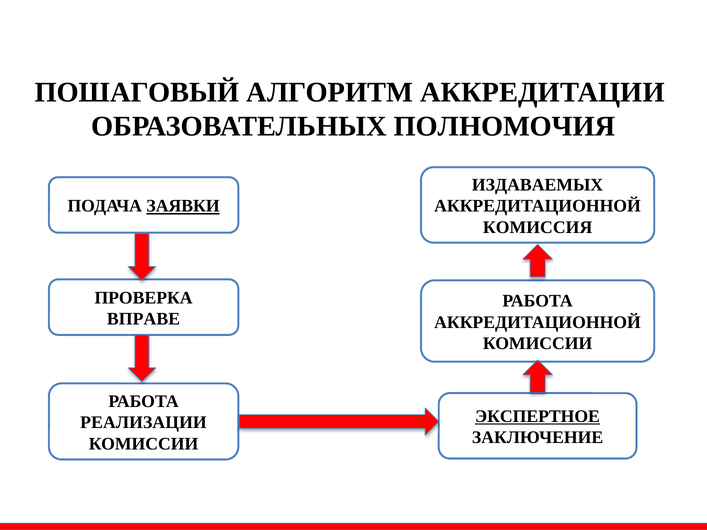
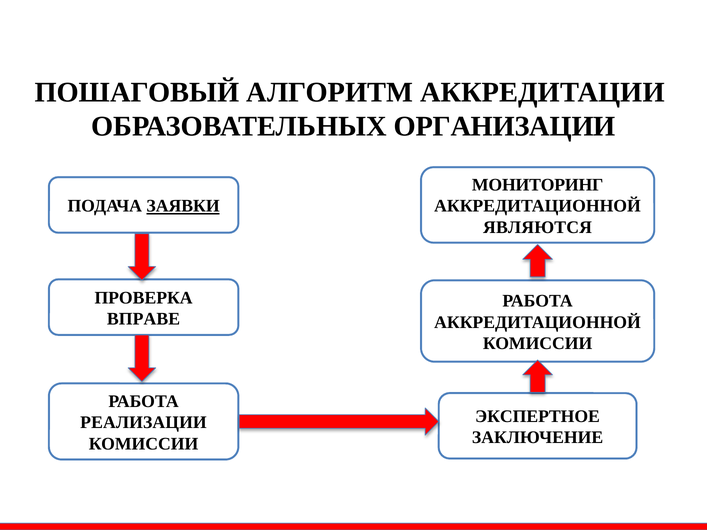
ПОЛНОМОЧИЯ: ПОЛНОМОЧИЯ -> ОРГАНИЗАЦИИ
ИЗДАВАЕМЫХ: ИЗДАВАЕМЫХ -> МОНИТОРИНГ
КОМИССИЯ: КОМИССИЯ -> ЯВЛЯЮТСЯ
ЭКСПЕРТНОЕ underline: present -> none
